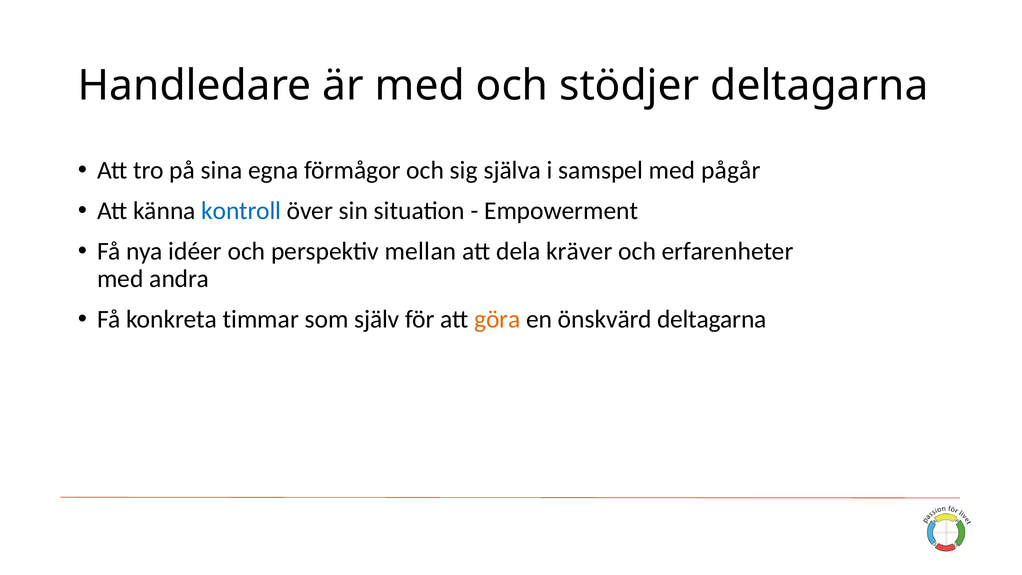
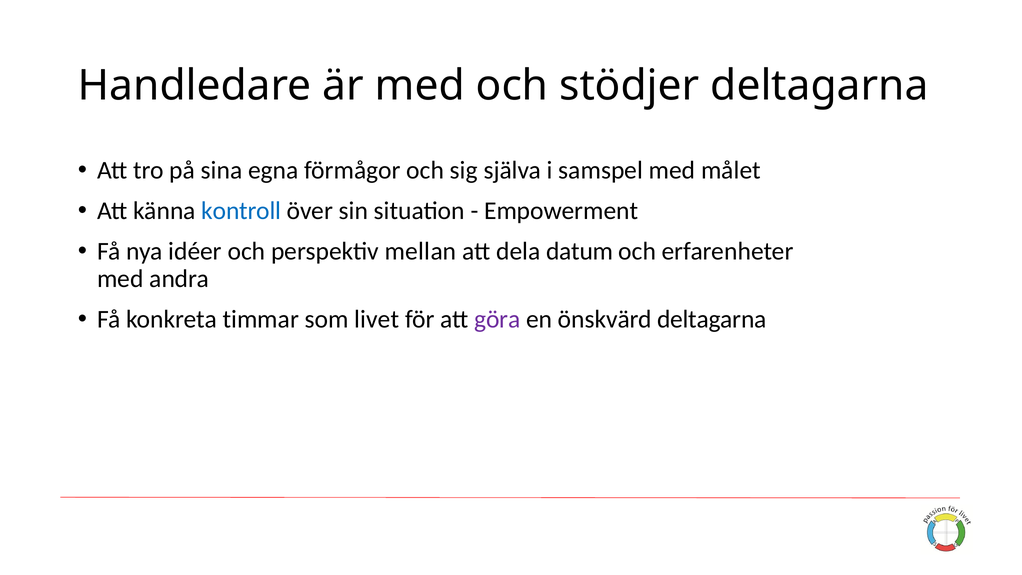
pågår: pågår -> målet
kräver: kräver -> datum
själv: själv -> livet
göra colour: orange -> purple
